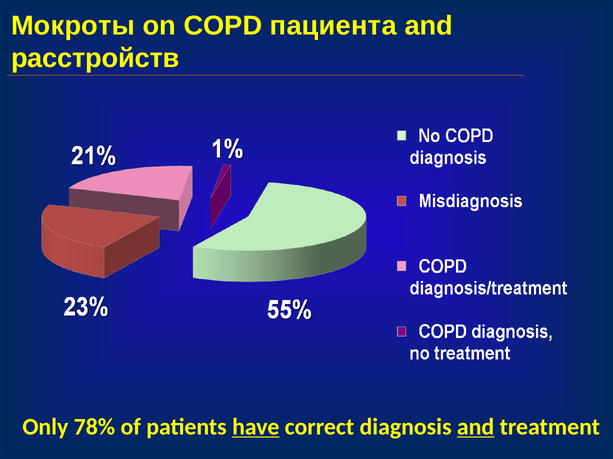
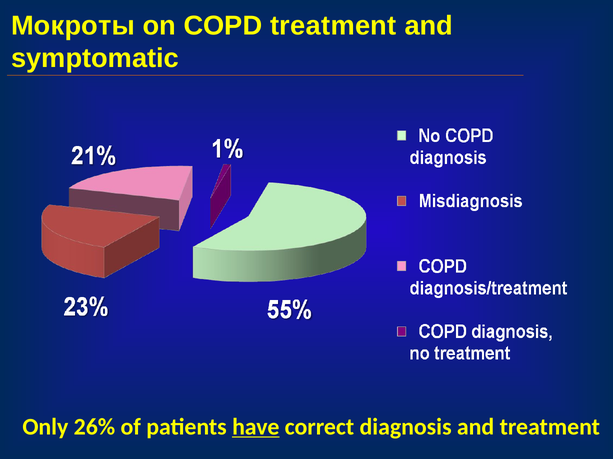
COPD пациента: пациента -> treatment
расстройств: расстройств -> symptomatic
78%: 78% -> 26%
and at (476, 427) underline: present -> none
